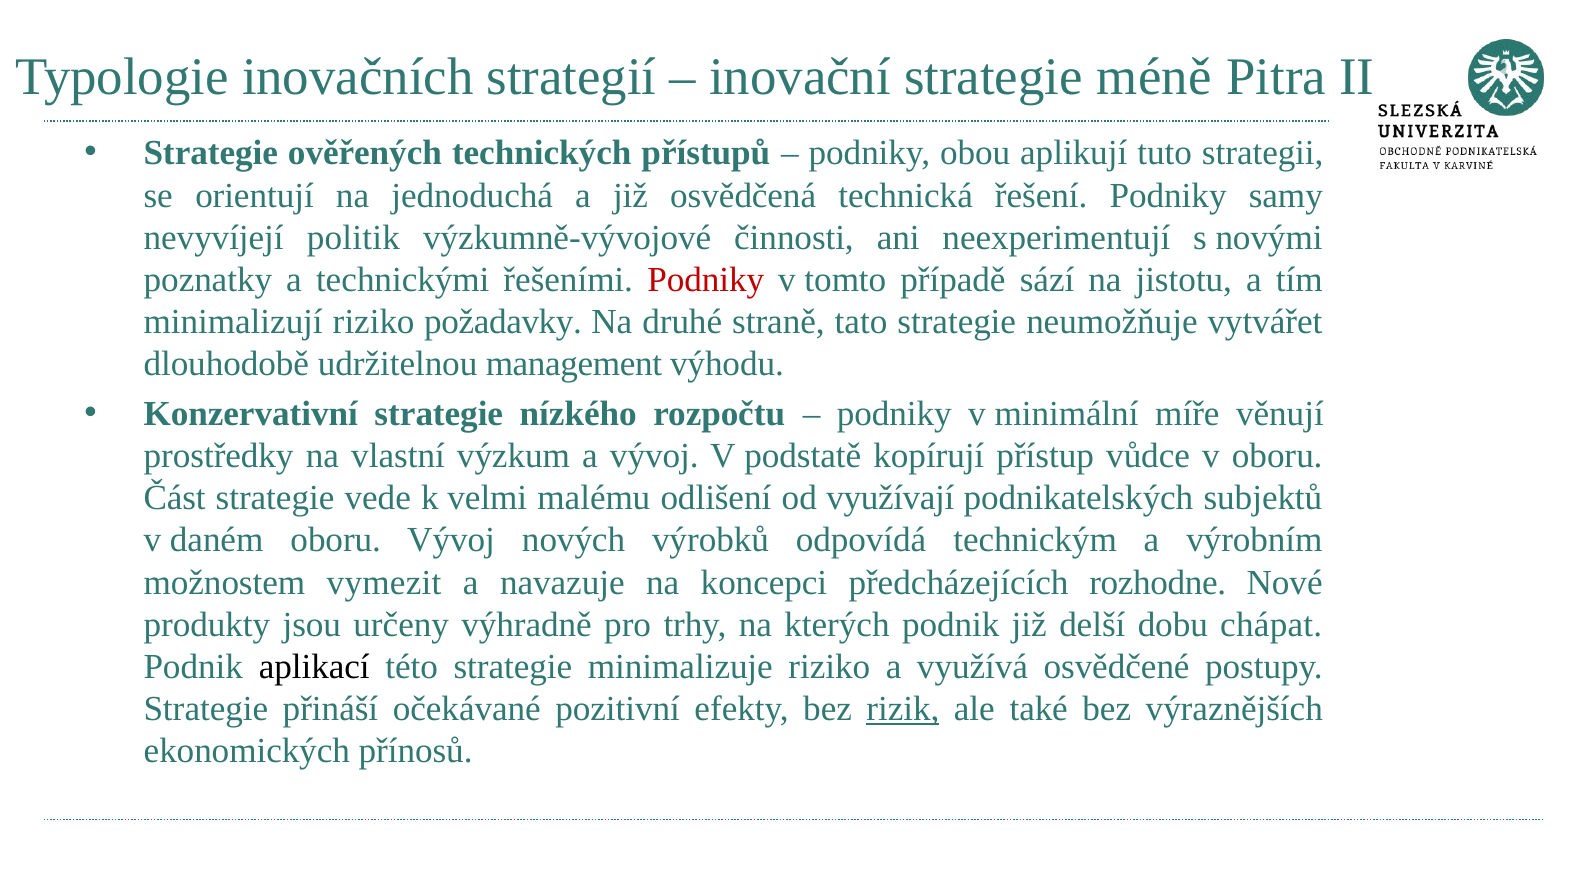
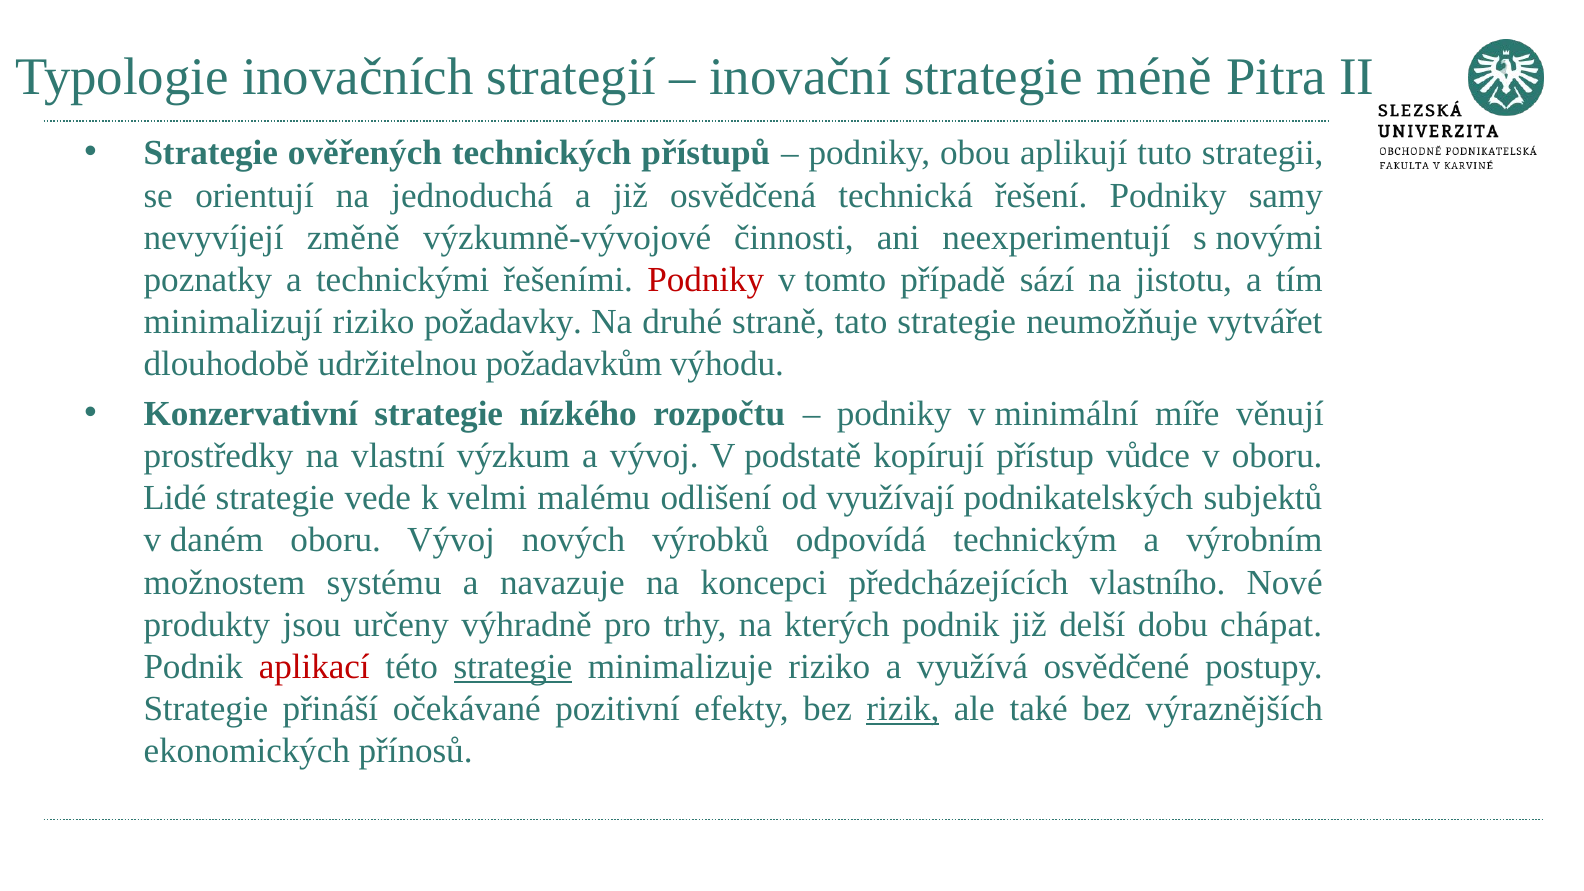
politik: politik -> změně
management: management -> požadavkům
Část: Část -> Lidé
vymezit: vymezit -> systému
rozhodne: rozhodne -> vlastního
aplikací colour: black -> red
strategie at (513, 667) underline: none -> present
